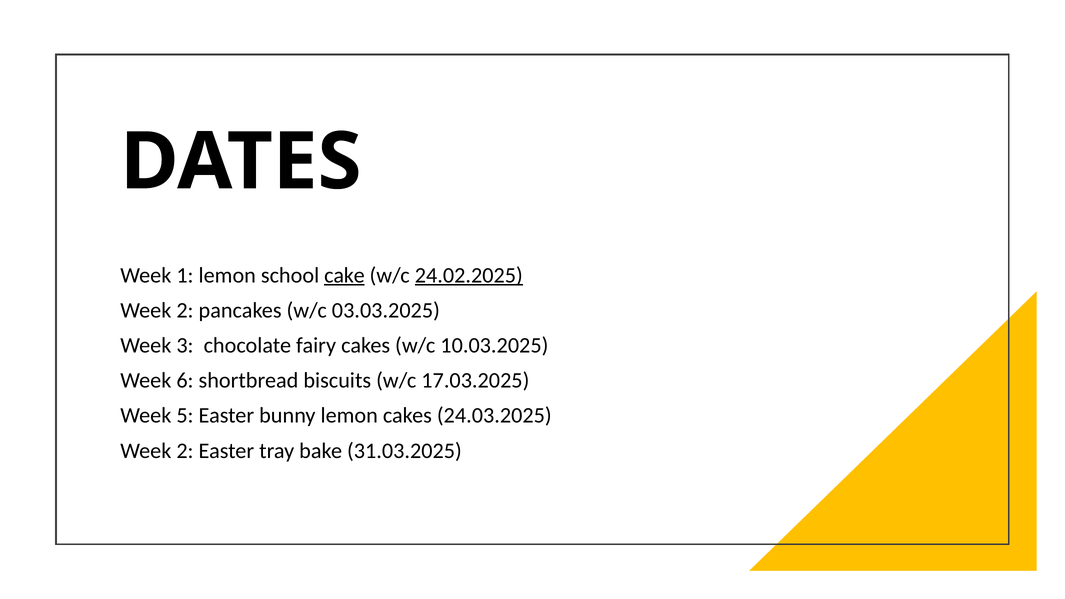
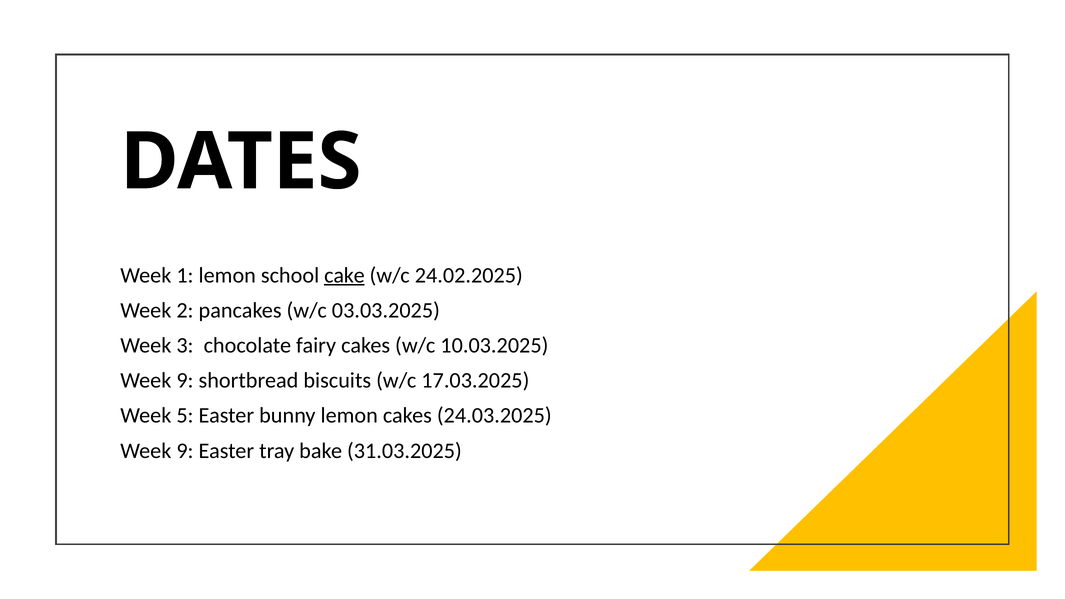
24.02.2025 underline: present -> none
6 at (185, 381): 6 -> 9
2 at (185, 451): 2 -> 9
